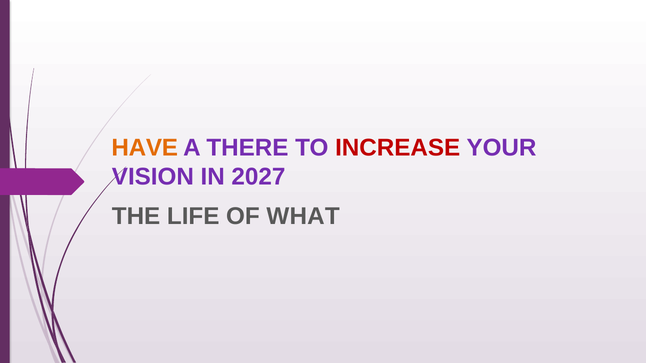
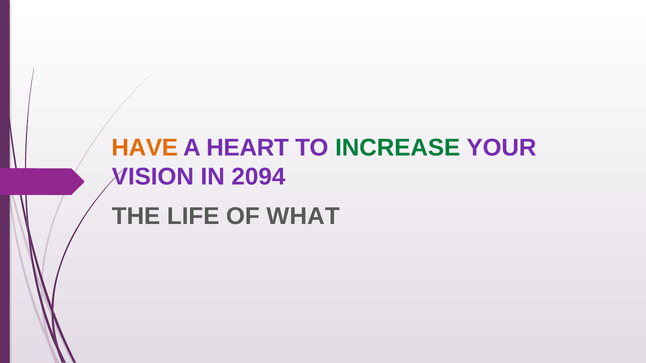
THERE: THERE -> HEART
INCREASE colour: red -> green
2027: 2027 -> 2094
